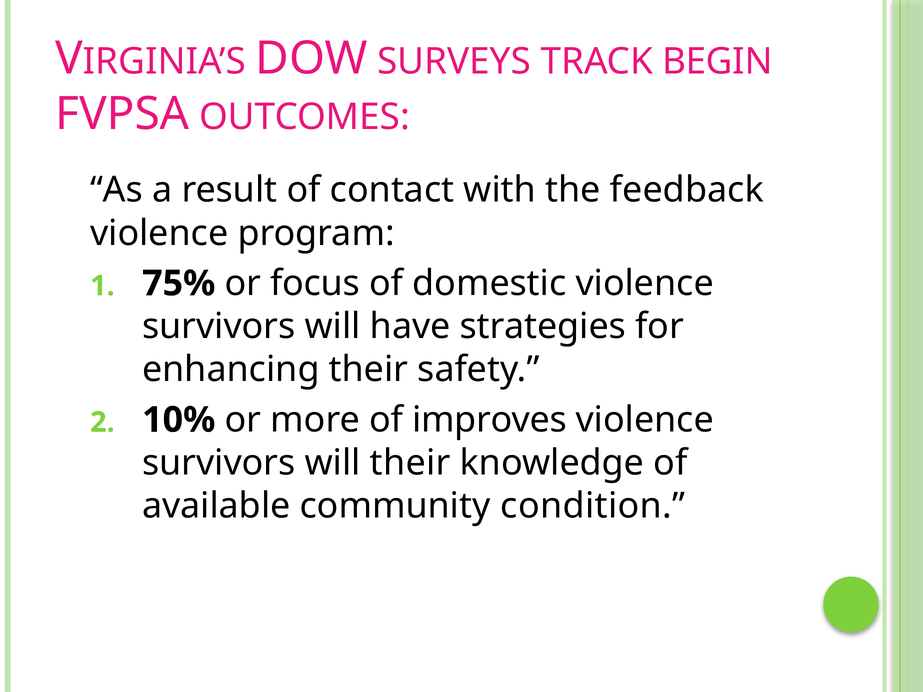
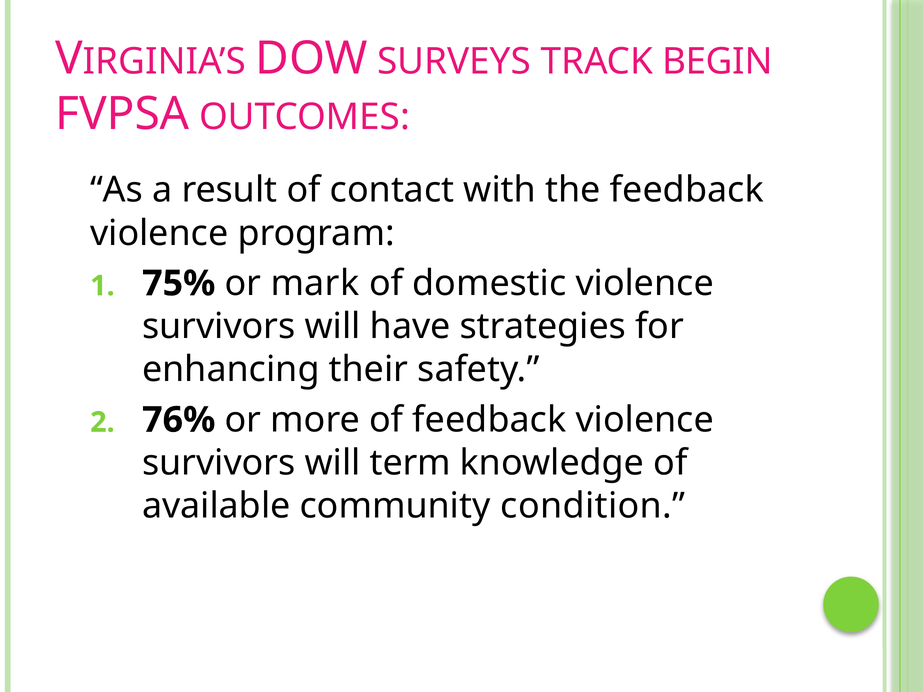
focus: focus -> mark
10%: 10% -> 76%
of improves: improves -> feedback
will their: their -> term
